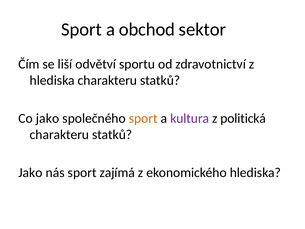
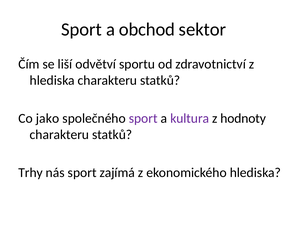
sport at (143, 118) colour: orange -> purple
politická: politická -> hodnoty
Jako at (30, 172): Jako -> Trhy
